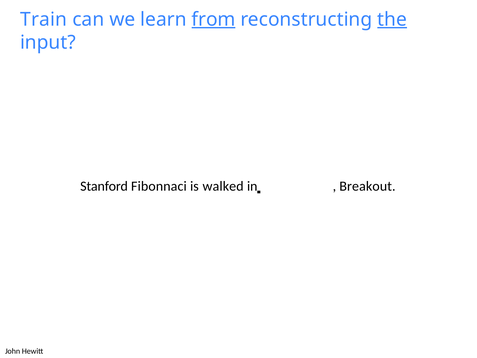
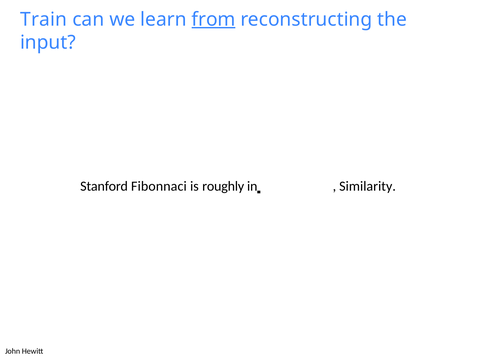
the underline: present -> none
walked: walked -> roughly
Breakout: Breakout -> Similarity
